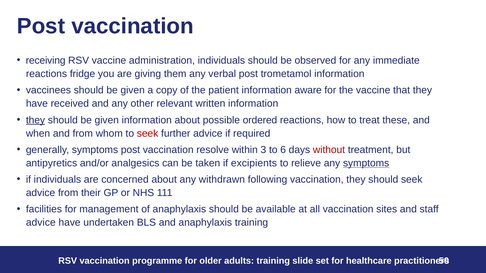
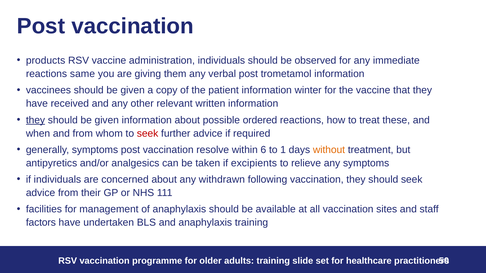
receiving: receiving -> products
fridge: fridge -> same
aware: aware -> winter
3: 3 -> 6
6: 6 -> 1
without colour: red -> orange
symptoms at (366, 163) underline: present -> none
advice at (41, 223): advice -> factors
